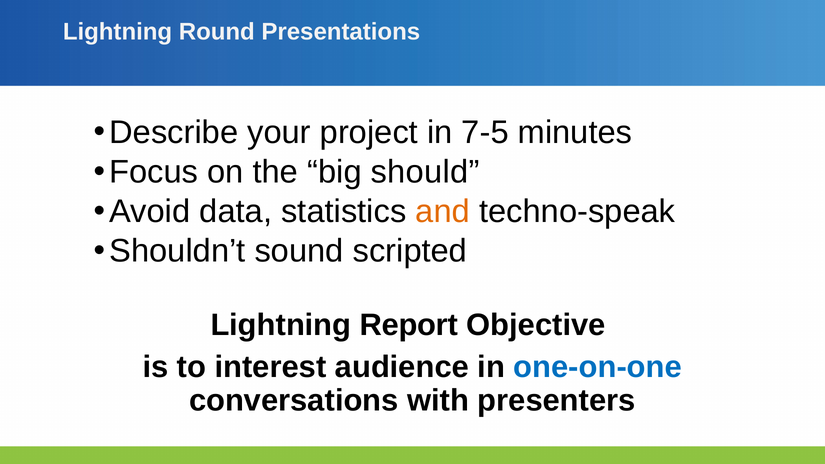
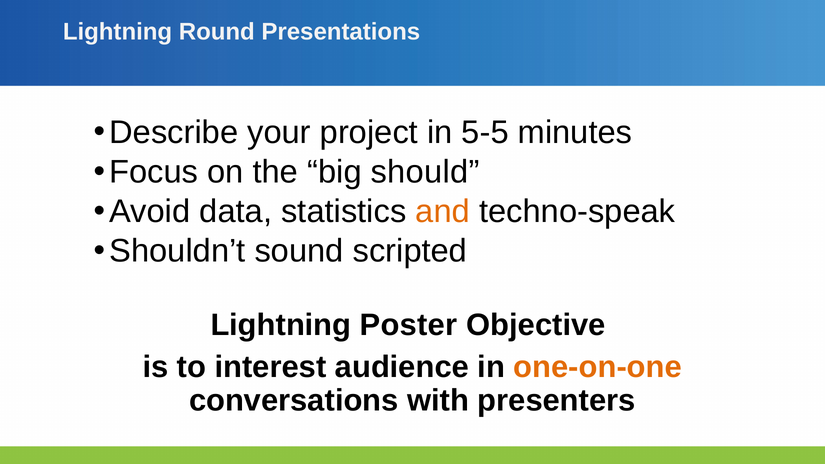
7-5: 7-5 -> 5-5
Report: Report -> Poster
one-on-one colour: blue -> orange
